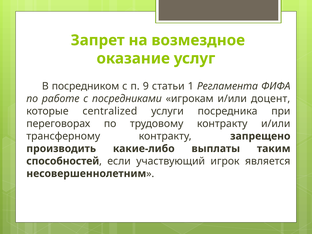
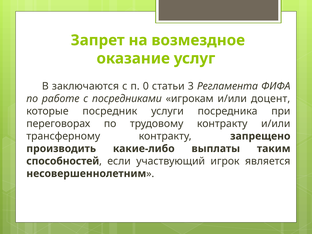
посредником: посредником -> заключаются
9: 9 -> 0
1: 1 -> 3
centralized: centralized -> посредник
